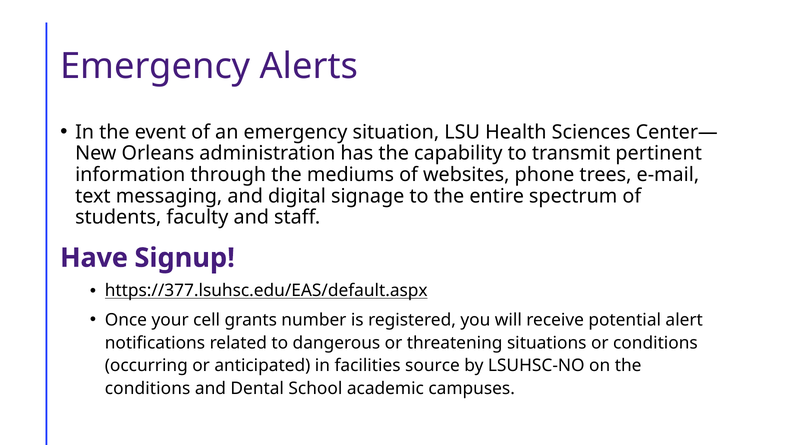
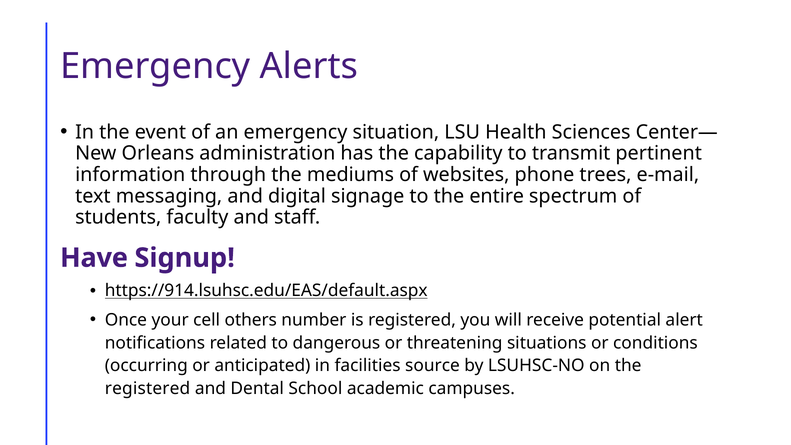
https://377.lsuhsc.edu/EAS/default.aspx: https://377.lsuhsc.edu/EAS/default.aspx -> https://914.lsuhsc.edu/EAS/default.aspx
grants: grants -> others
conditions at (148, 388): conditions -> registered
